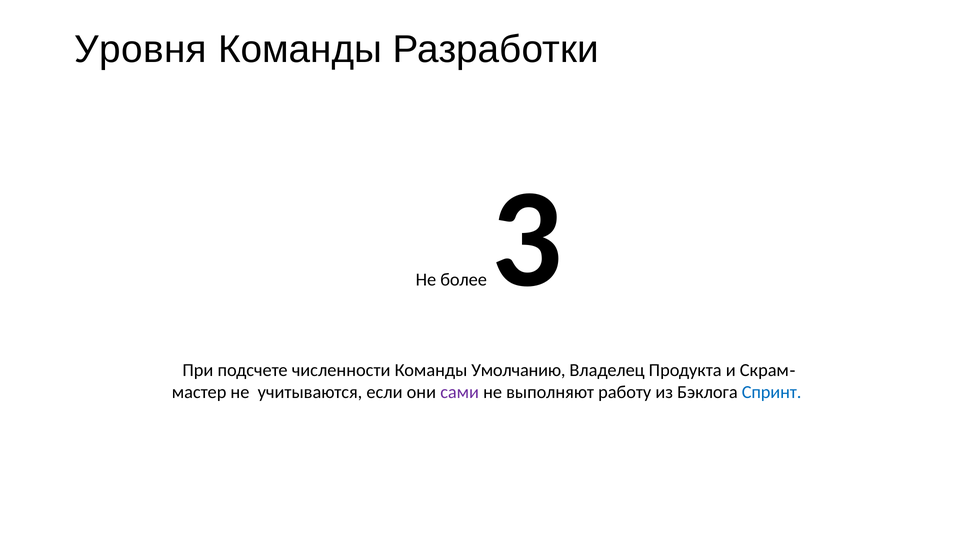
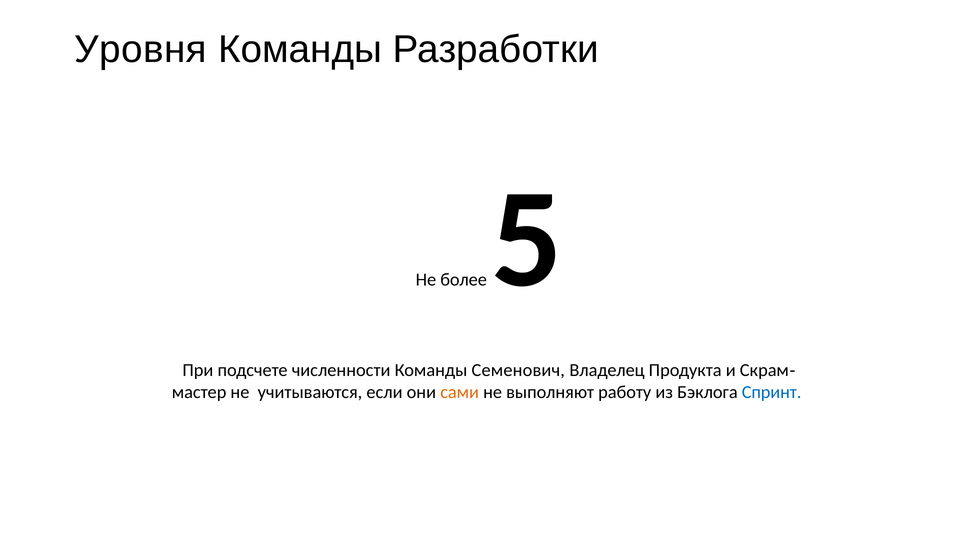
3: 3 -> 5
Умолчанию: Умолчанию -> Семенович
сами colour: purple -> orange
